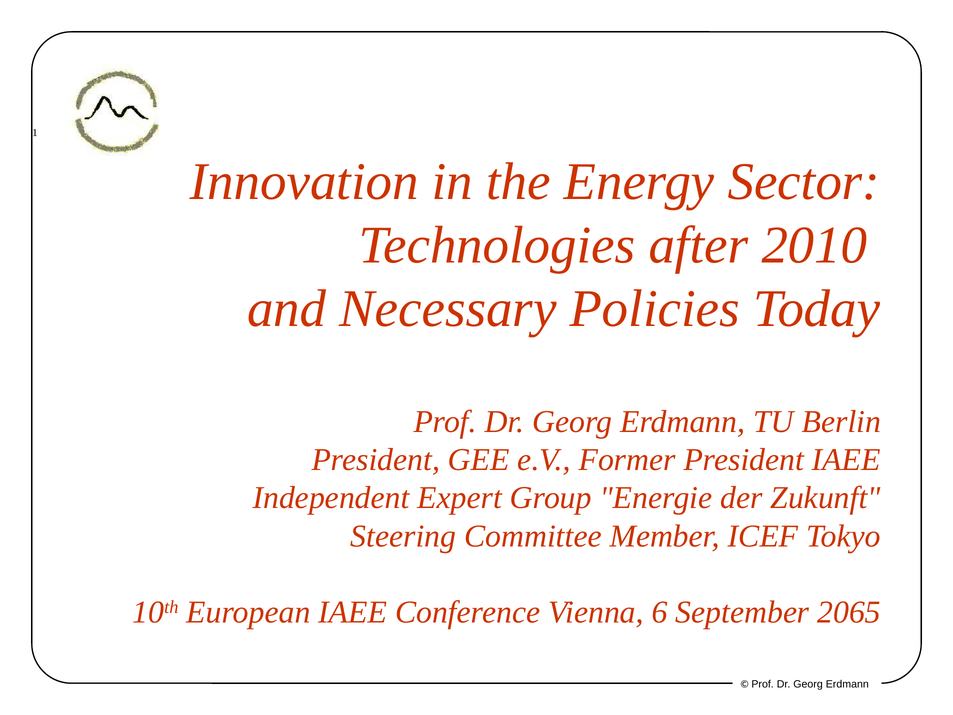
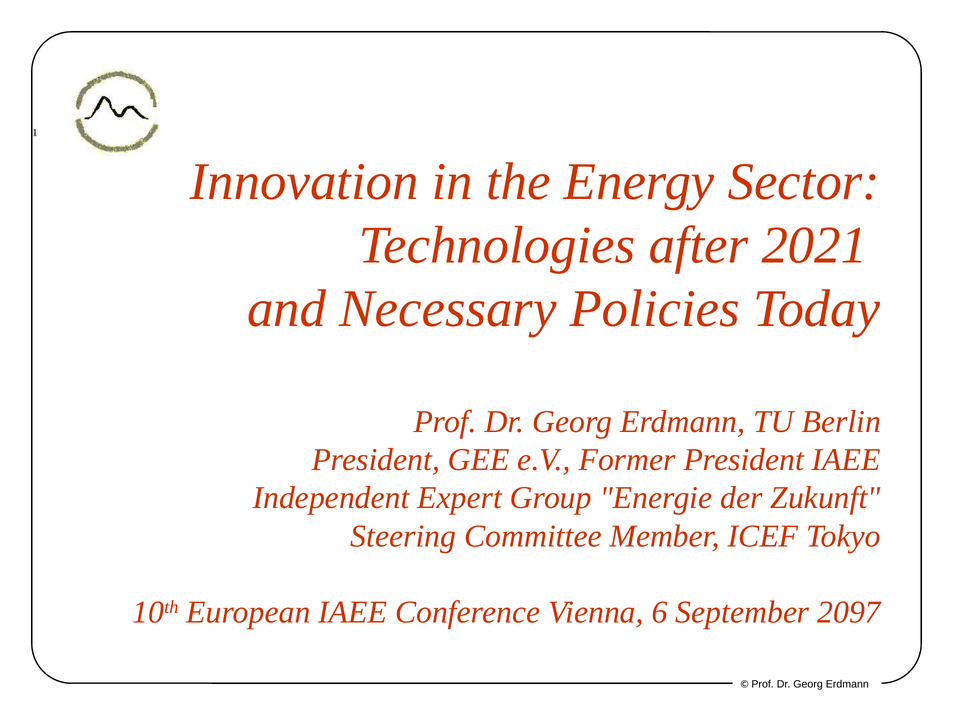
2010: 2010 -> 2021
2065: 2065 -> 2097
